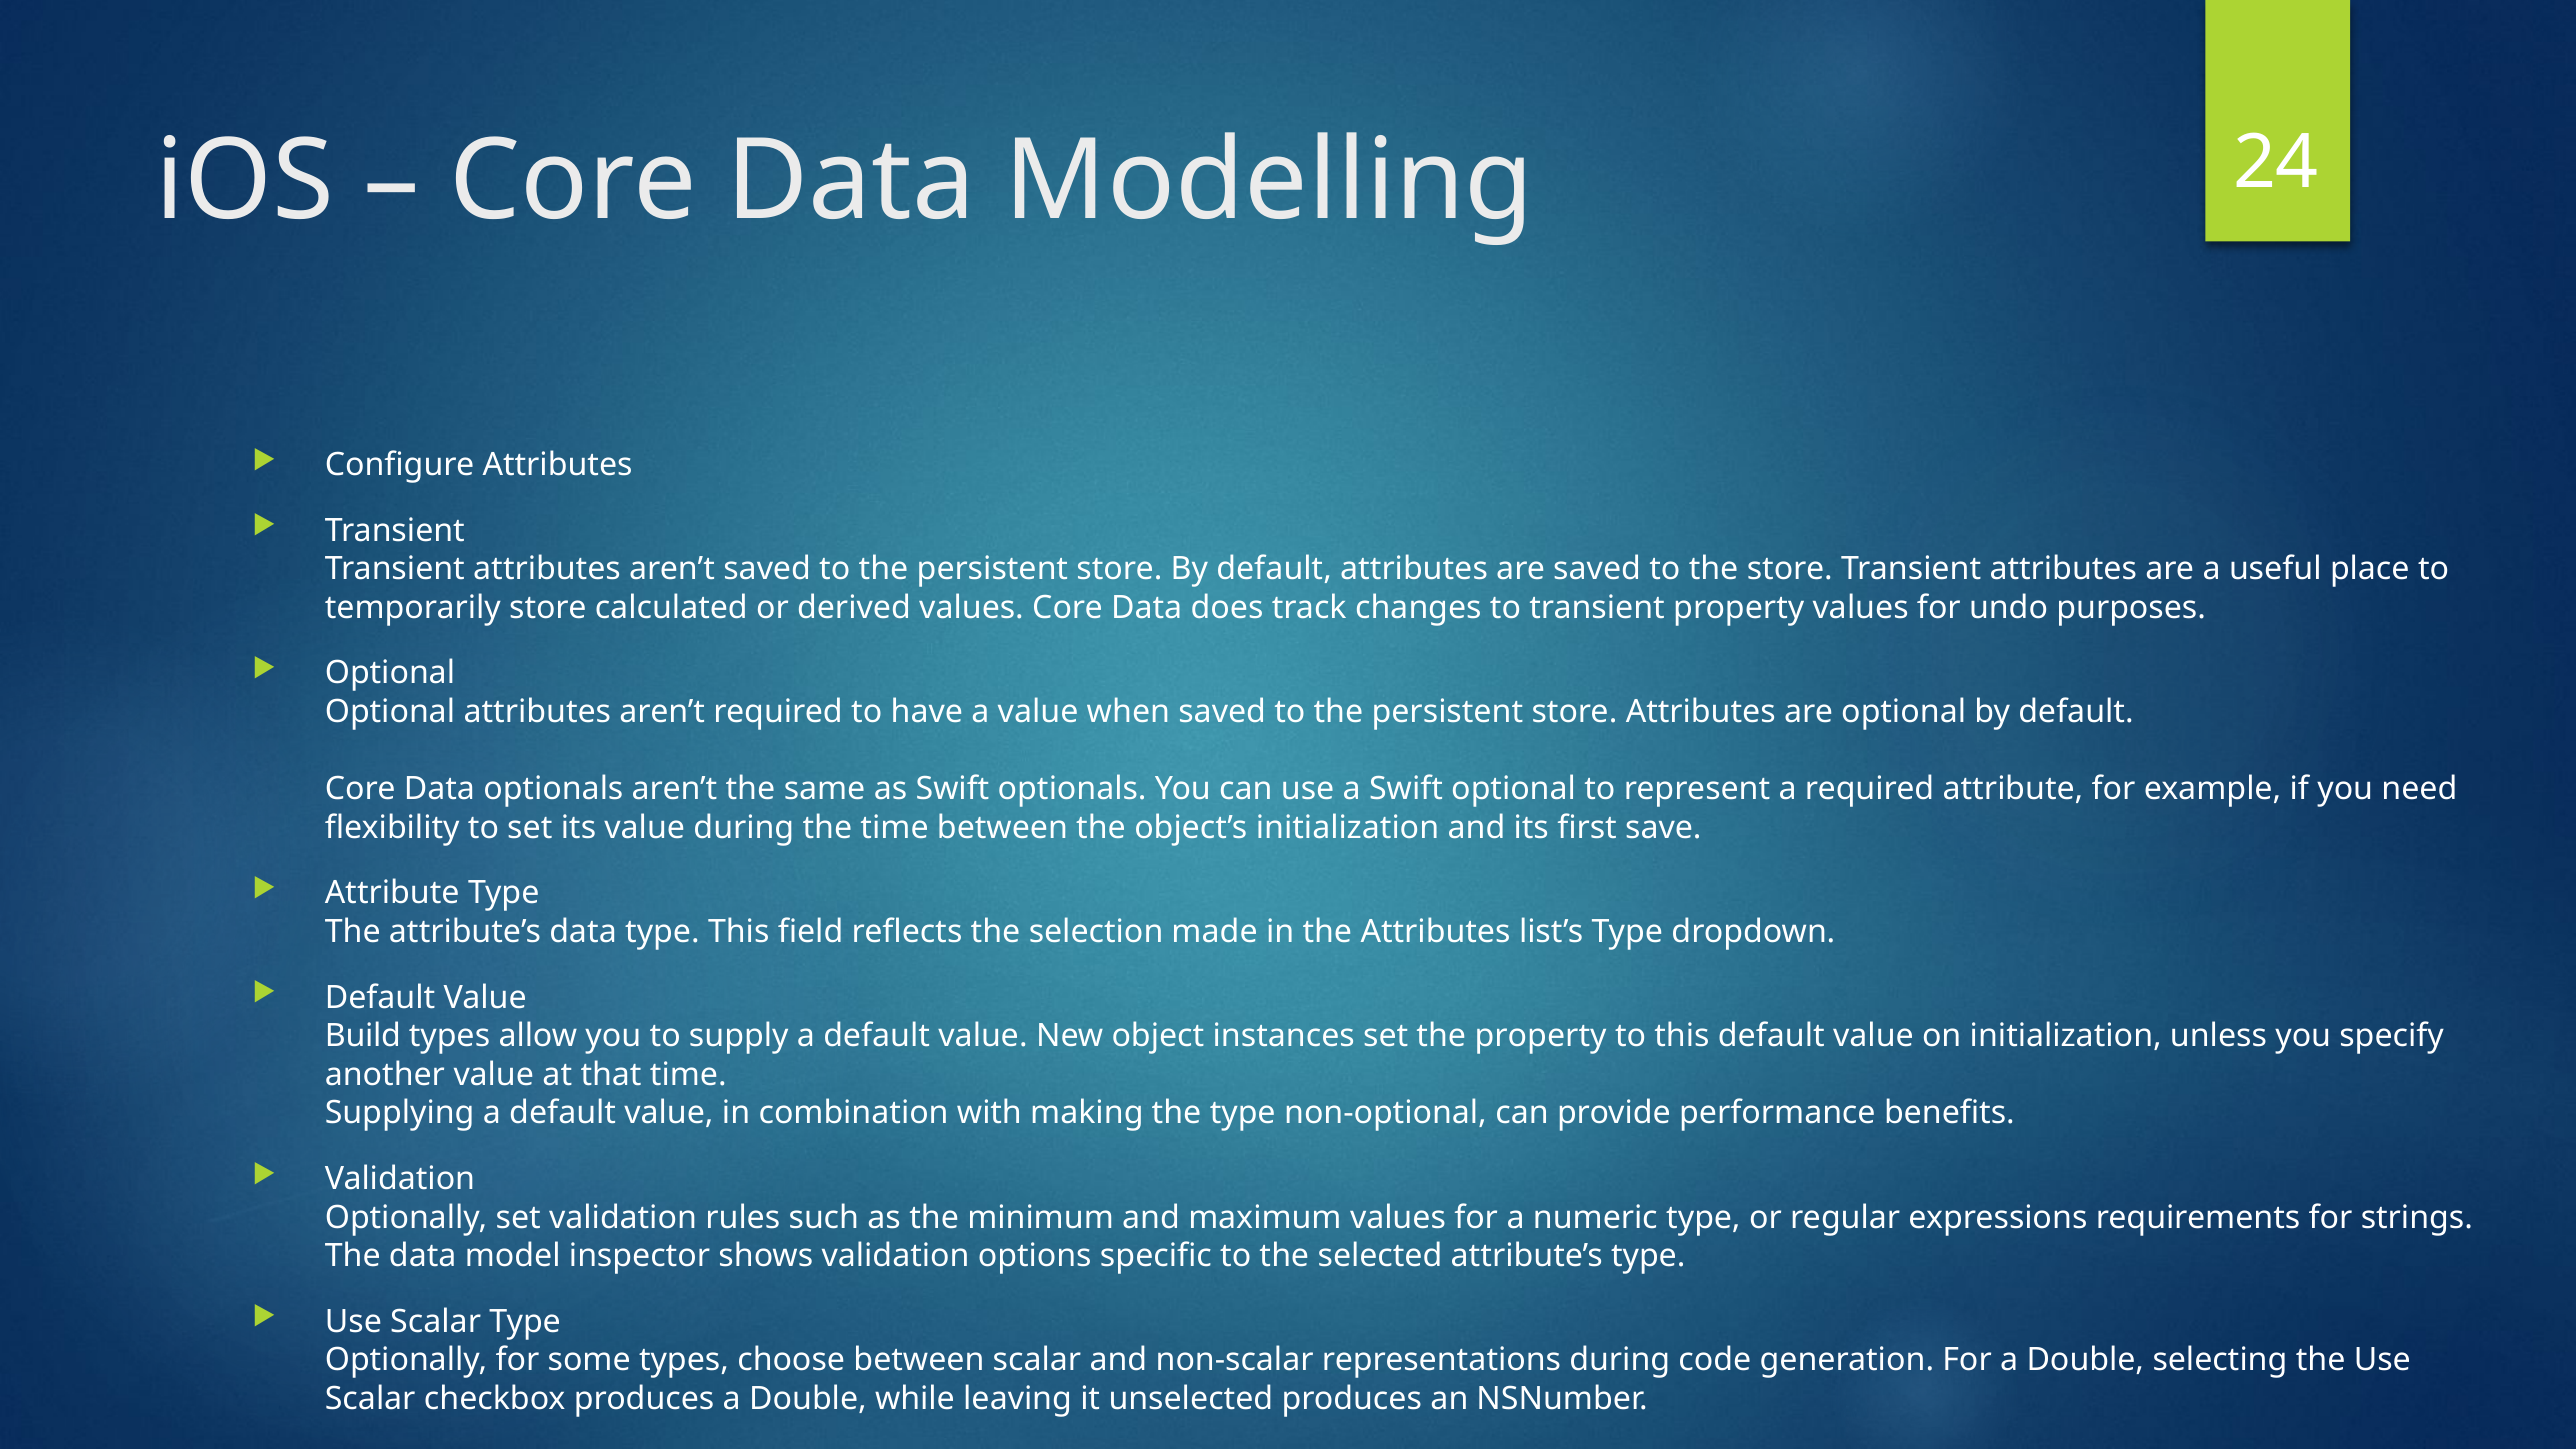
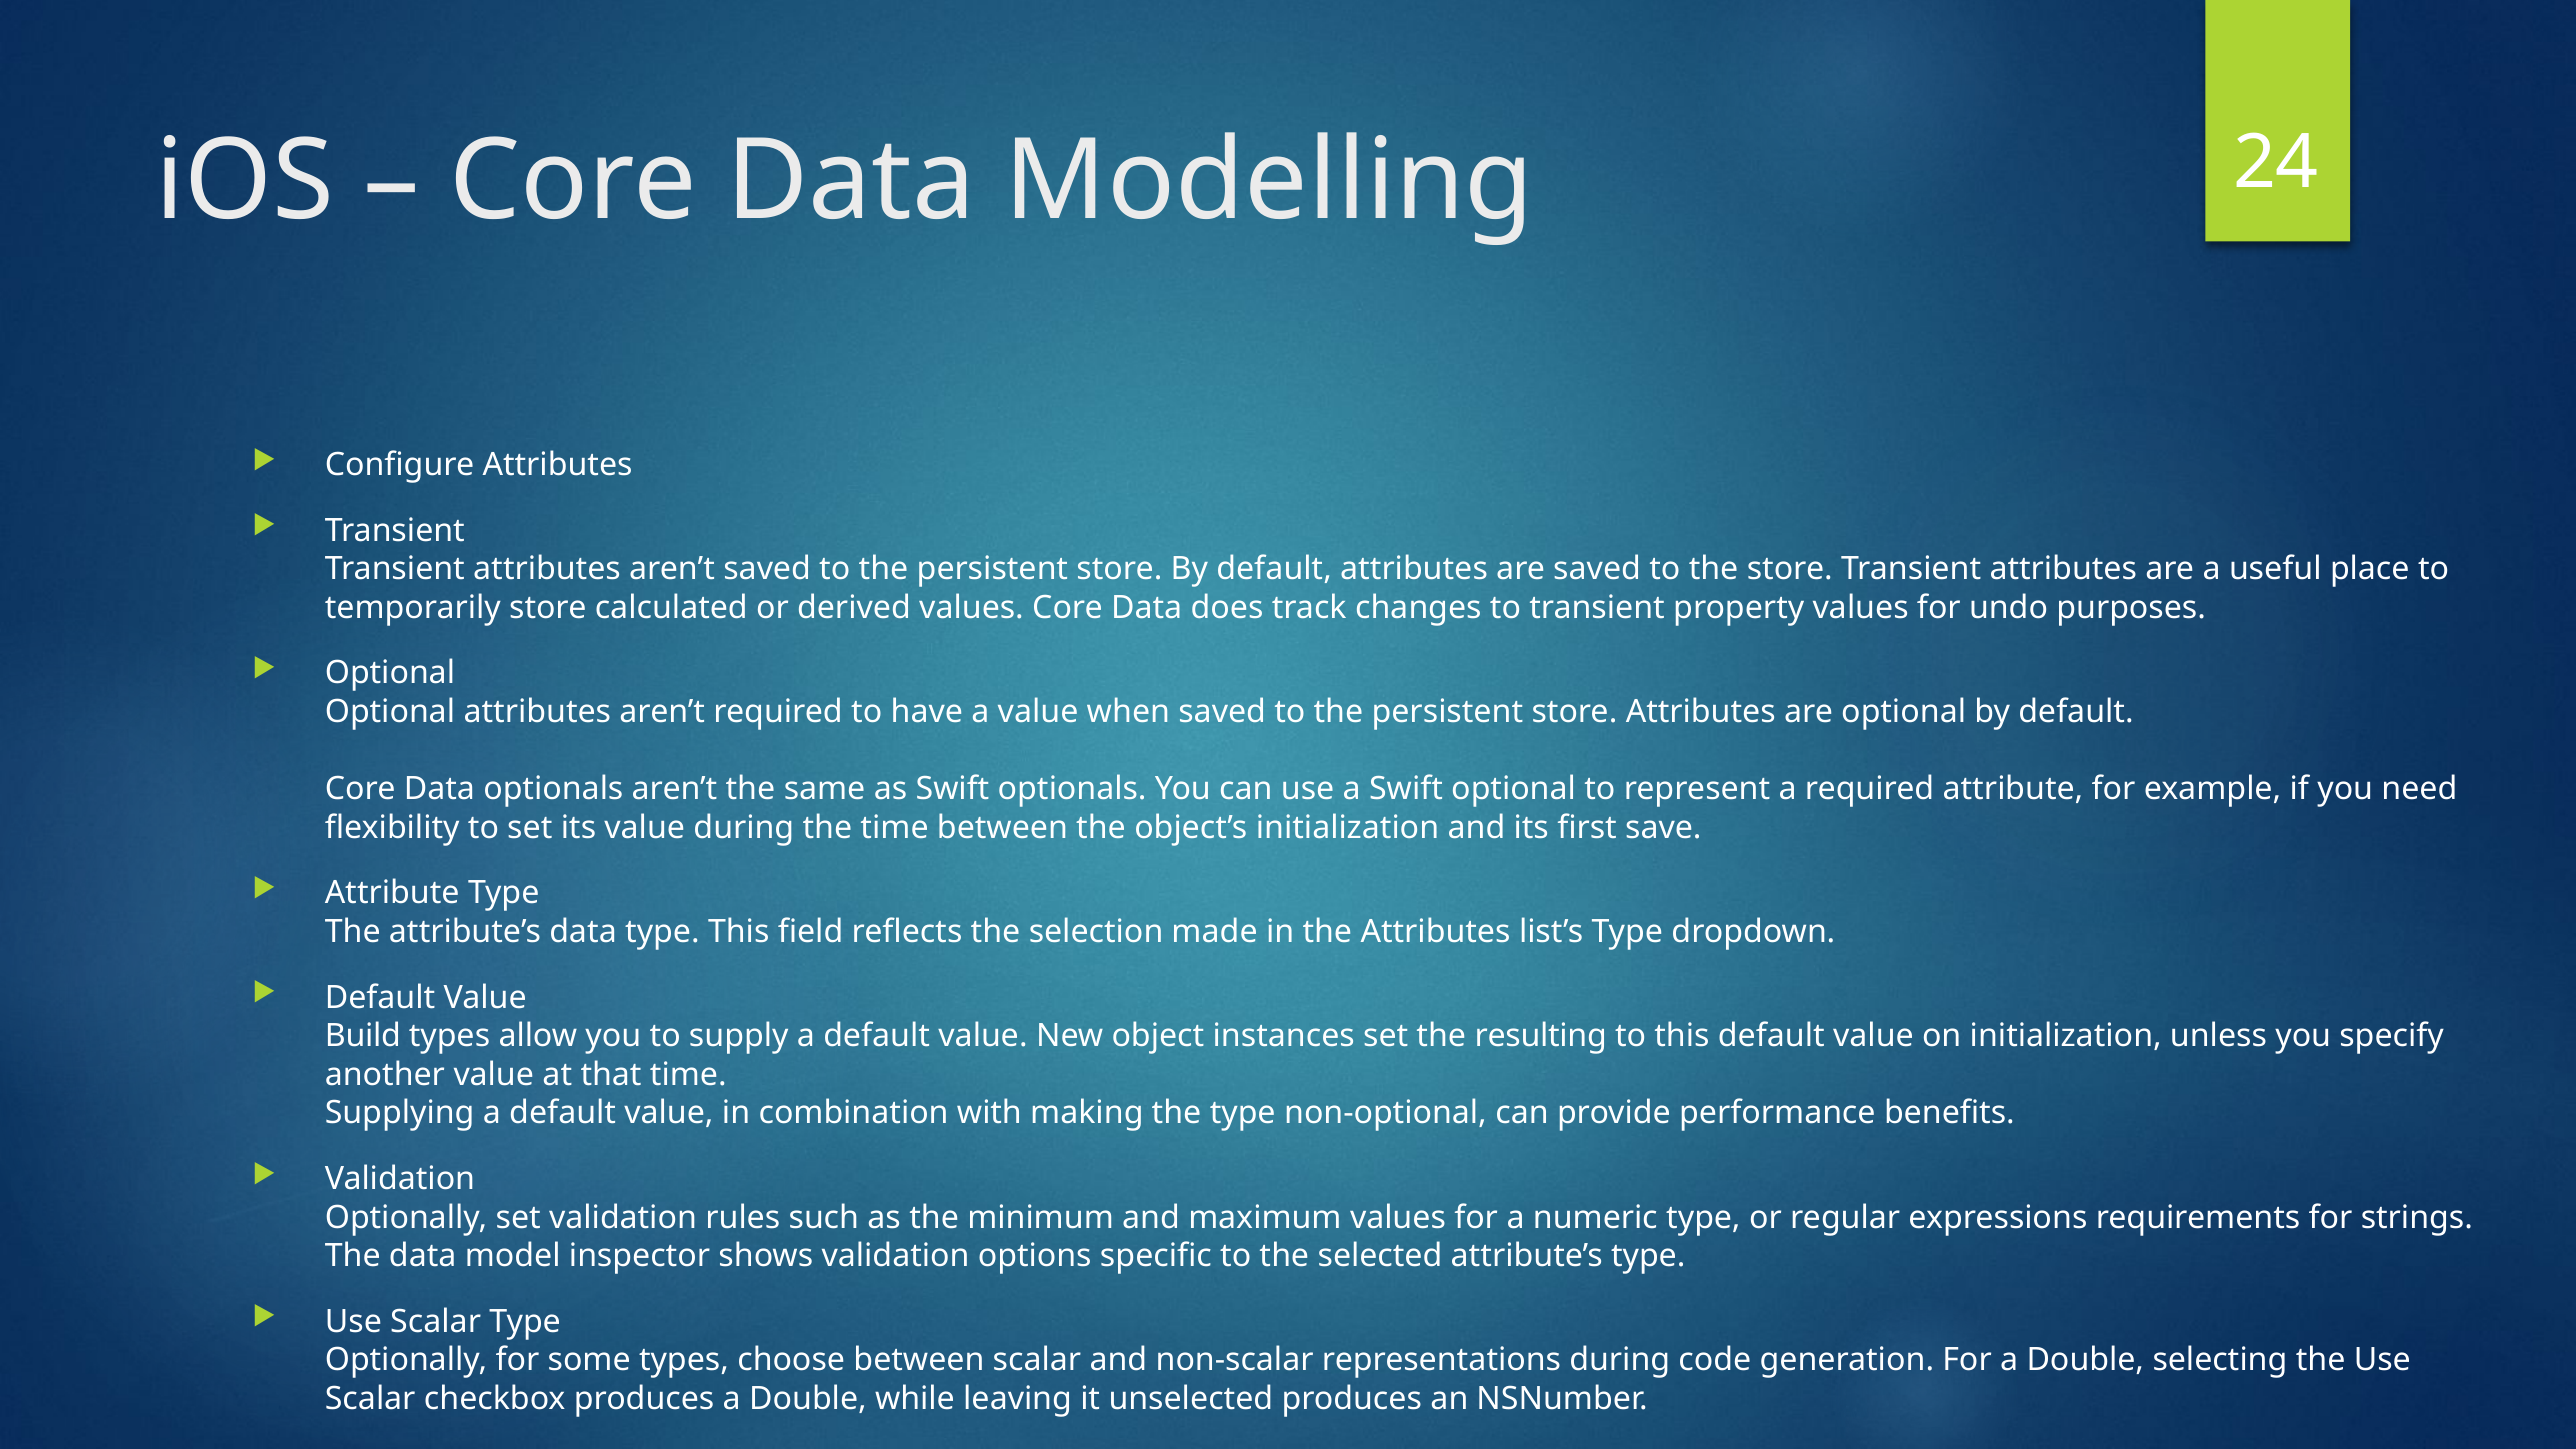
the property: property -> resulting
